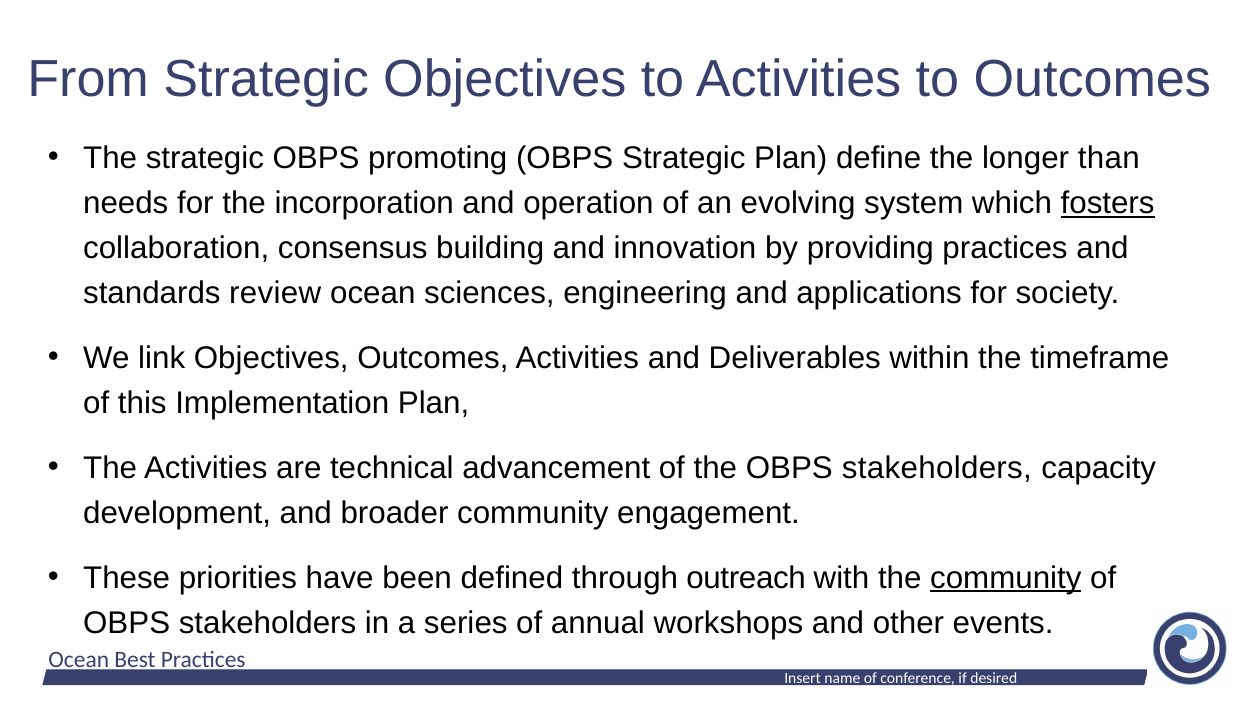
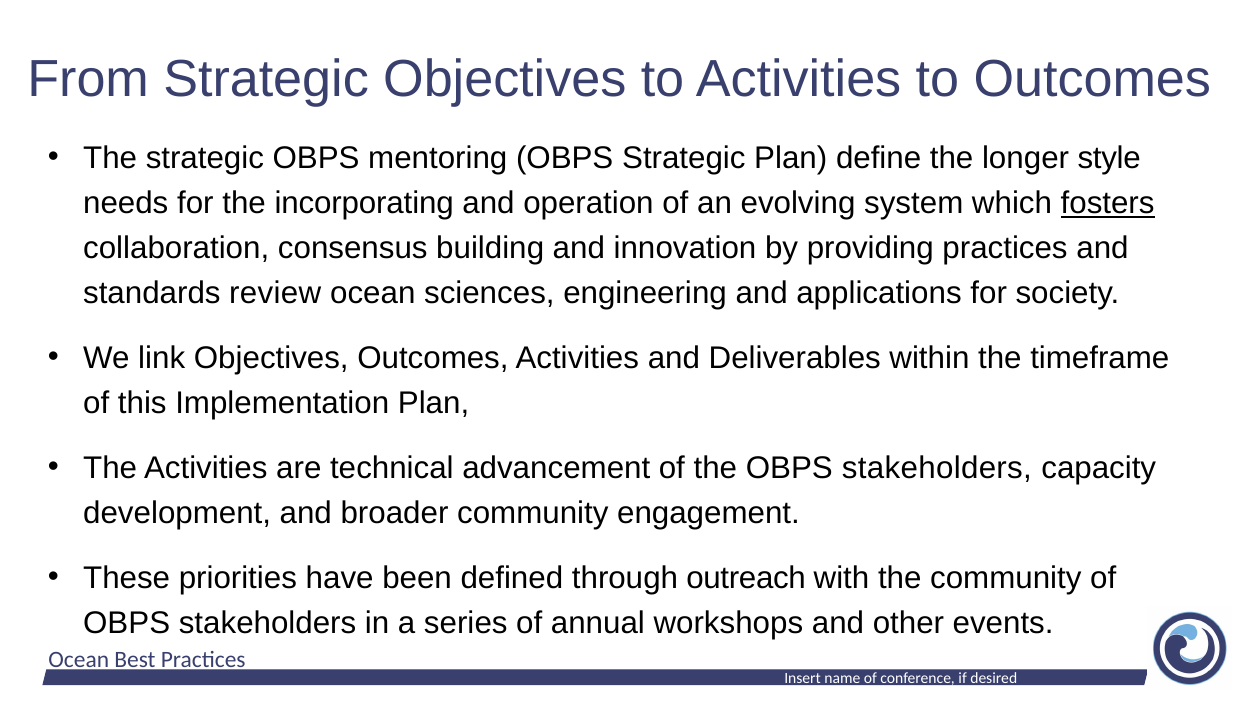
promoting: promoting -> mentoring
than: than -> style
incorporation: incorporation -> incorporating
community at (1006, 578) underline: present -> none
